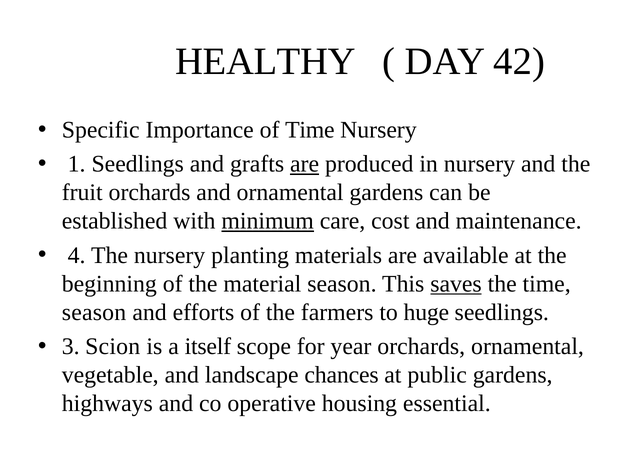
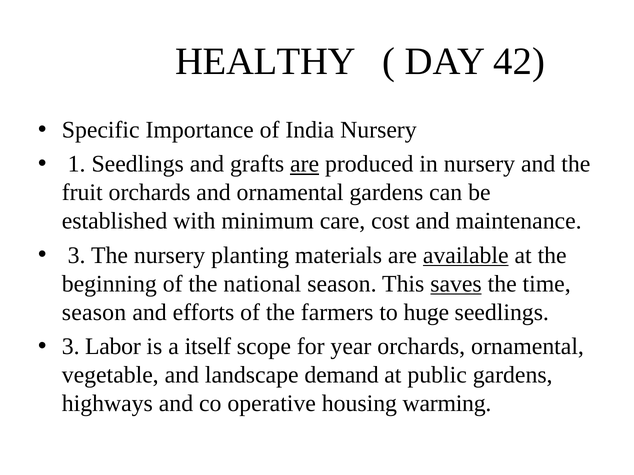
of Time: Time -> India
minimum underline: present -> none
4 at (77, 256): 4 -> 3
available underline: none -> present
material: material -> national
Scion: Scion -> Labor
chances: chances -> demand
essential: essential -> warming
